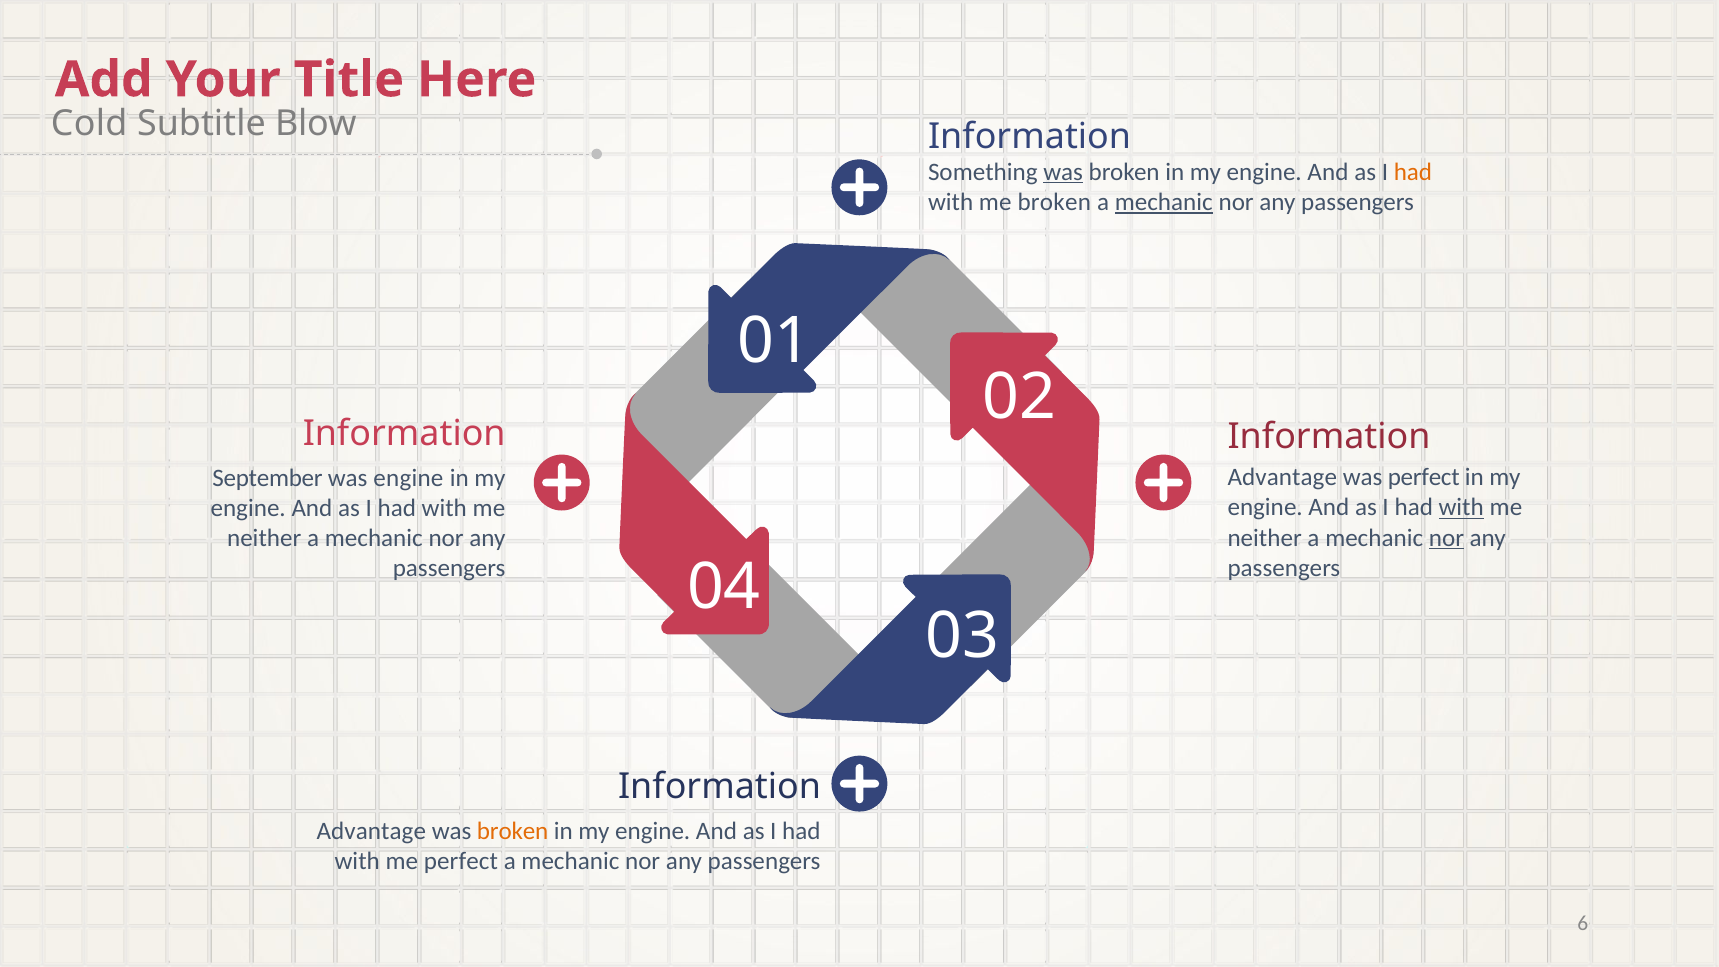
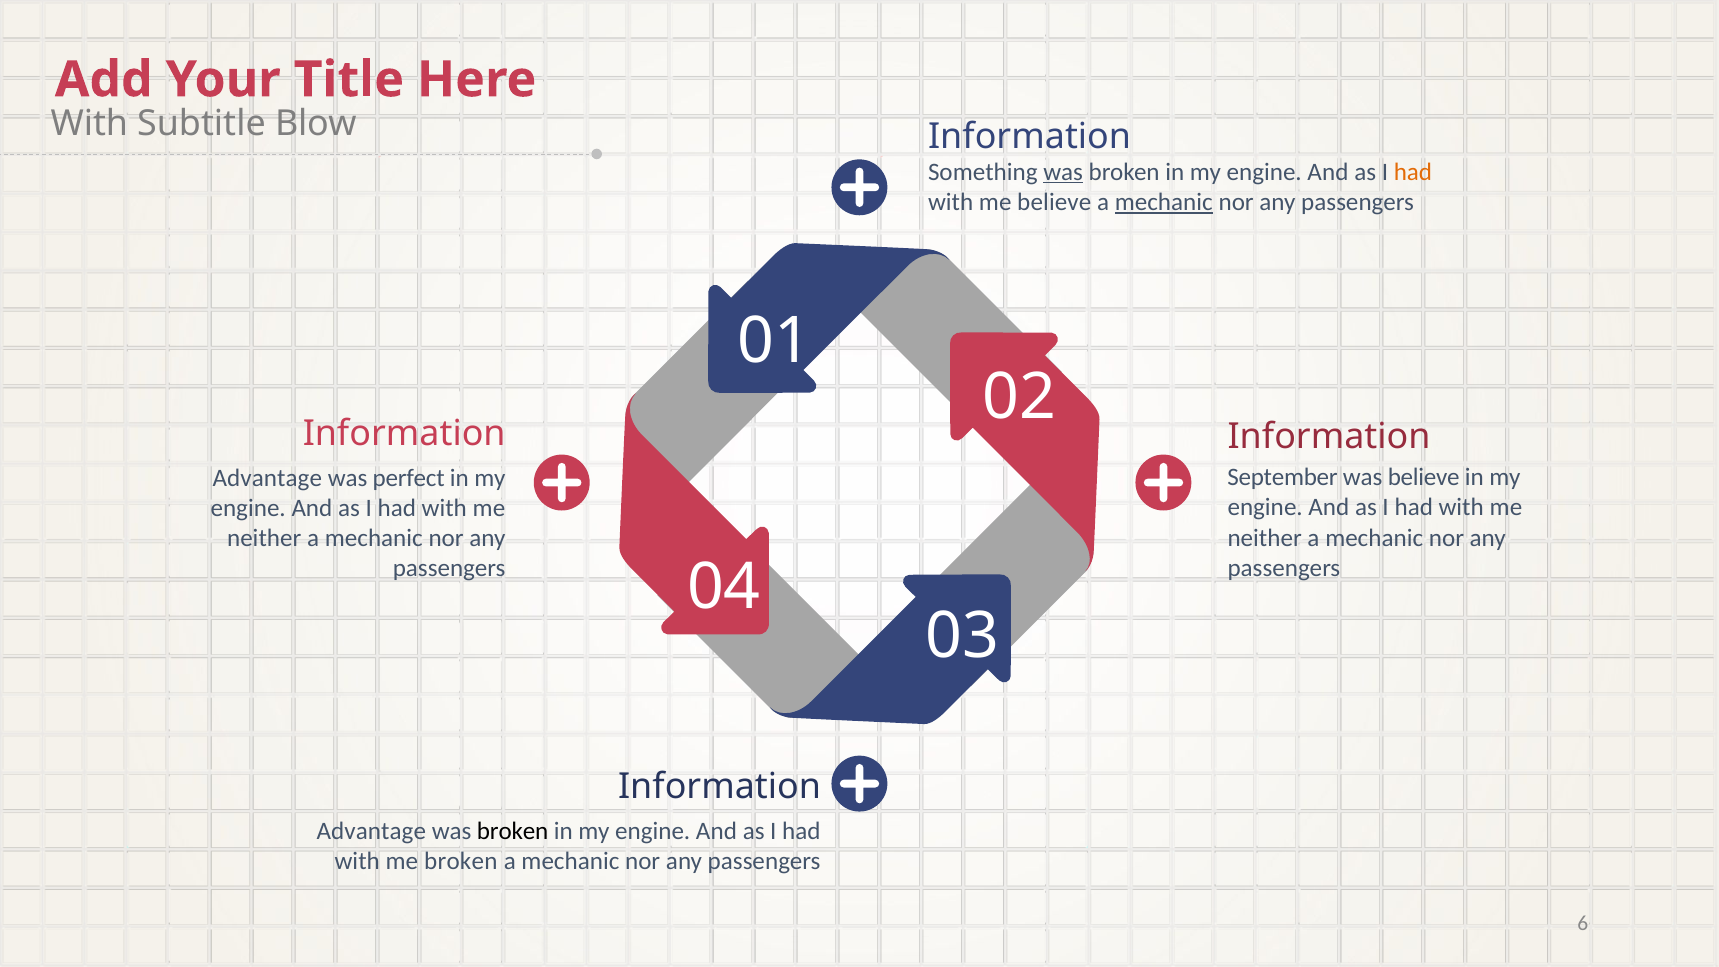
Cold at (89, 123): Cold -> With
me broken: broken -> believe
Advantage at (1282, 478): Advantage -> September
was perfect: perfect -> believe
September at (267, 478): September -> Advantage
was engine: engine -> perfect
with at (1461, 508) underline: present -> none
nor at (1447, 538) underline: present -> none
broken at (513, 831) colour: orange -> black
me perfect: perfect -> broken
